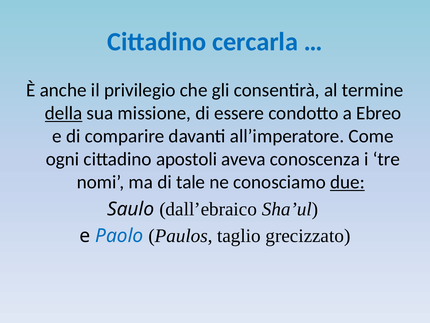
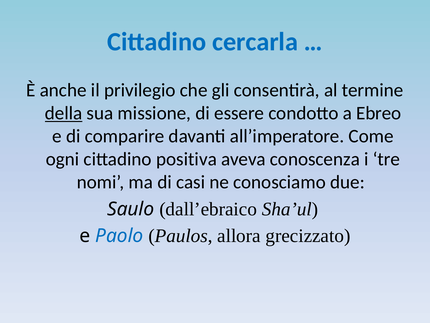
apostoli: apostoli -> positiva
tale: tale -> casi
due underline: present -> none
taglio: taglio -> allora
